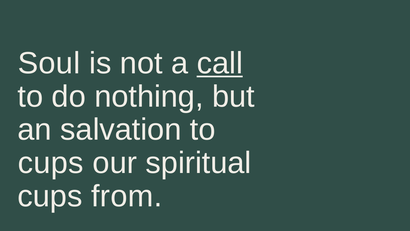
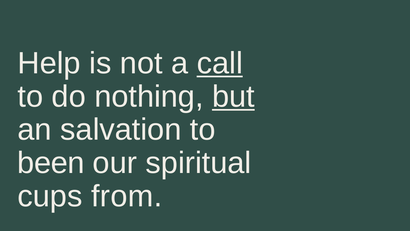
Soul: Soul -> Help
but underline: none -> present
cups at (51, 163): cups -> been
